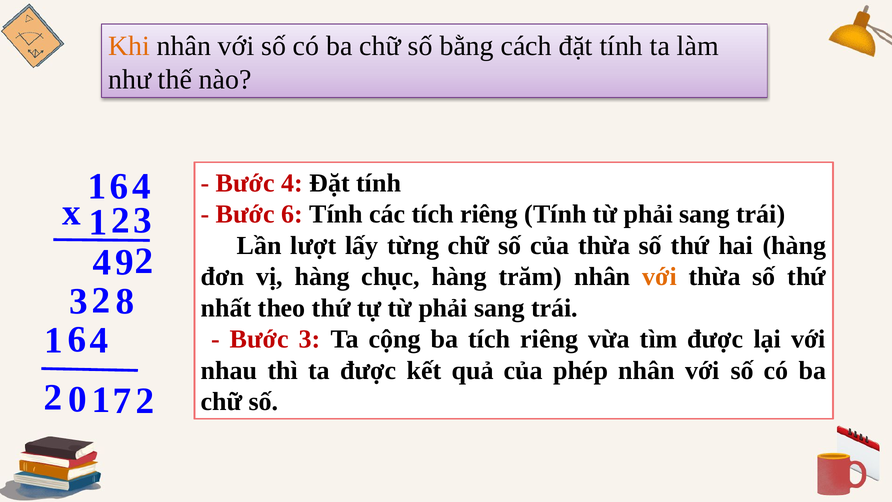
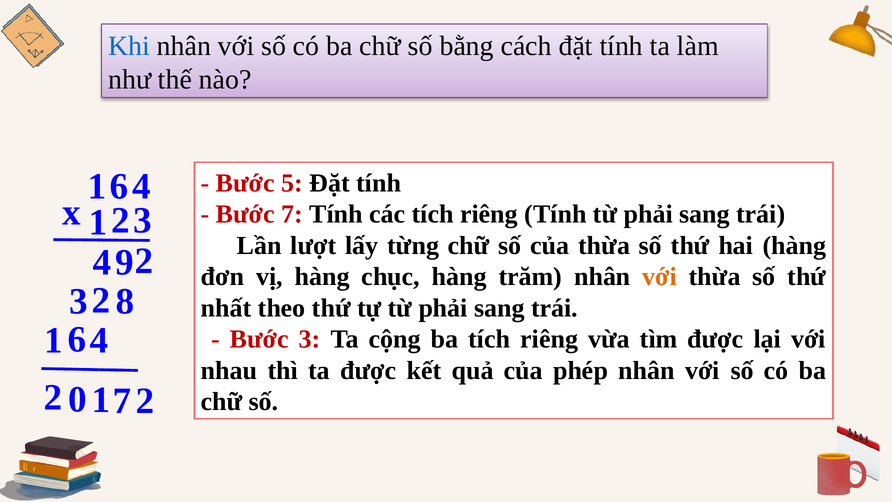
Khi colour: orange -> blue
Bước 4: 4 -> 5
Bước 6: 6 -> 7
